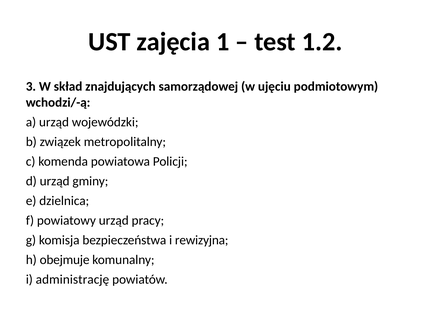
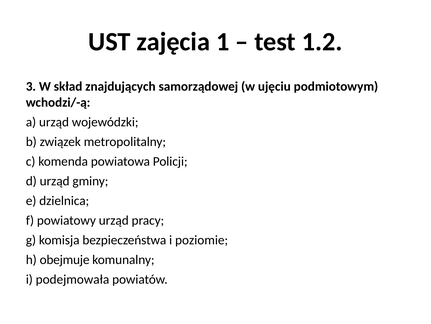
rewizyjna: rewizyjna -> poziomie
administrację: administrację -> podejmowała
